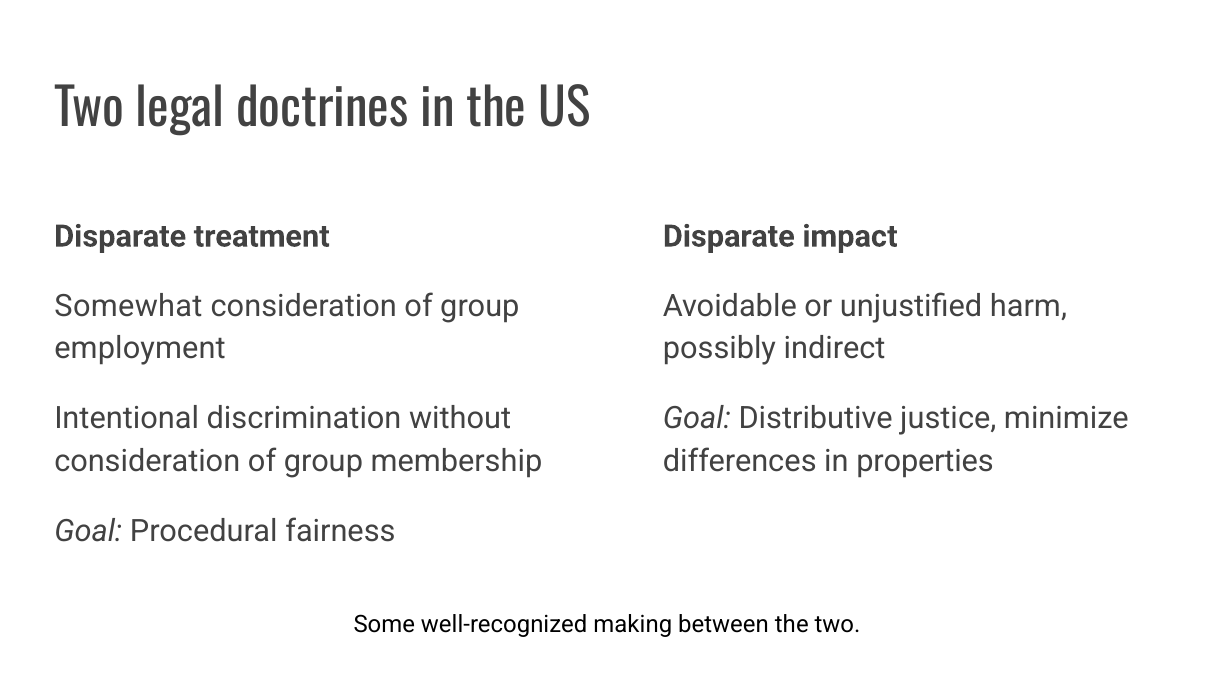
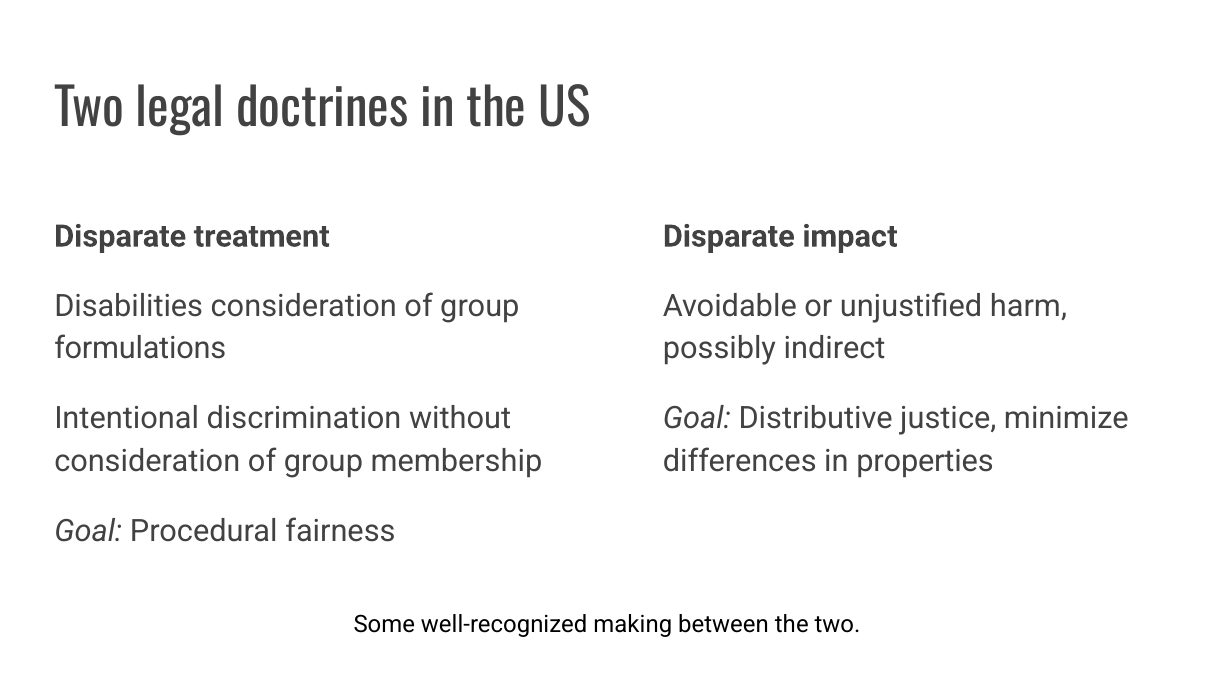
Somewhat: Somewhat -> Disabilities
employment: employment -> formulations
